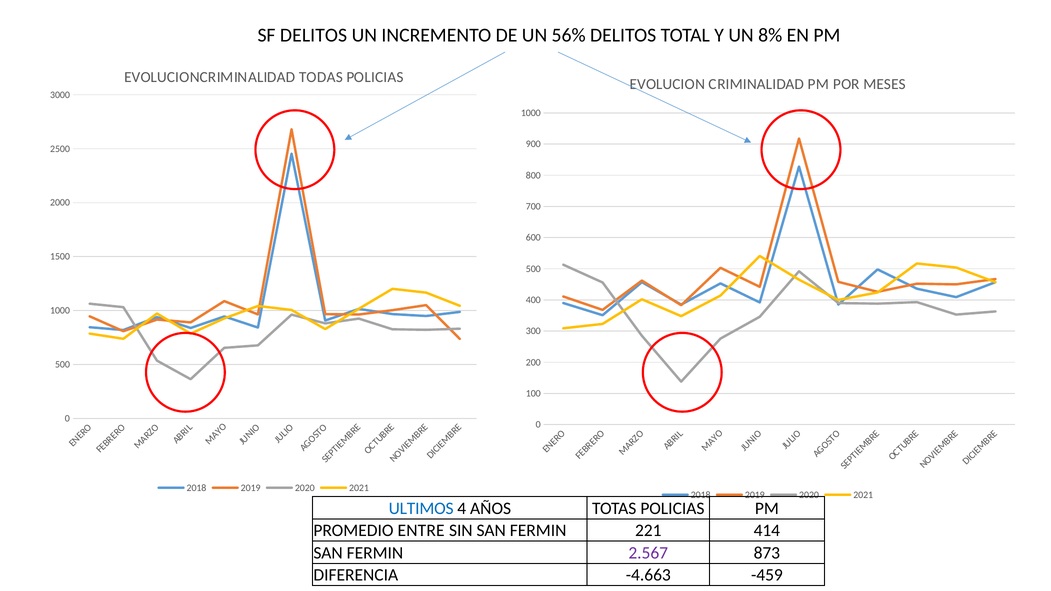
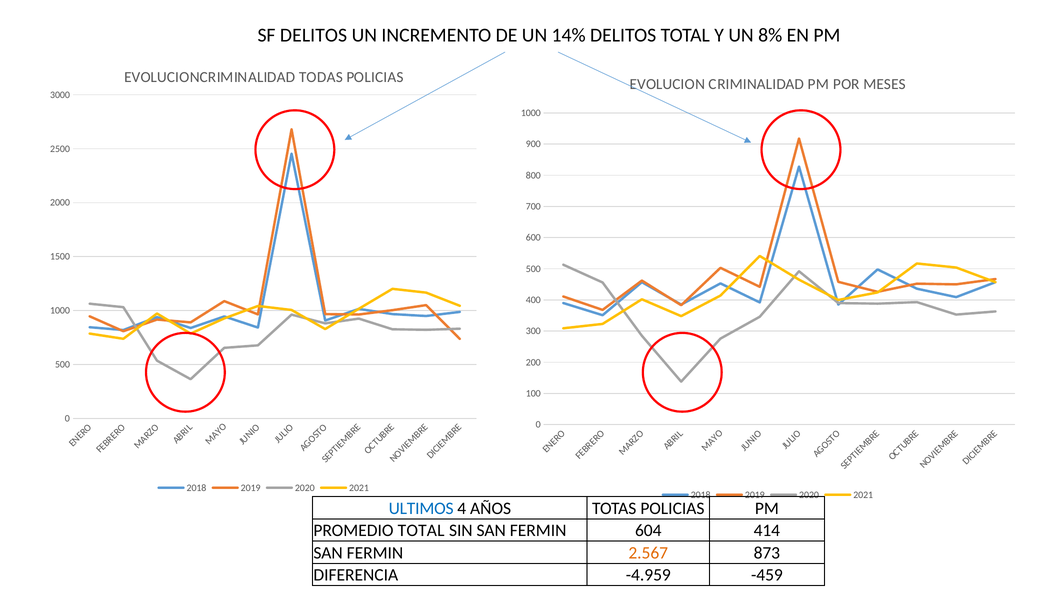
56%: 56% -> 14%
PROMEDIO ENTRE: ENTRE -> TOTAL
221: 221 -> 604
2.567 colour: purple -> orange
-4.663: -4.663 -> -4.959
